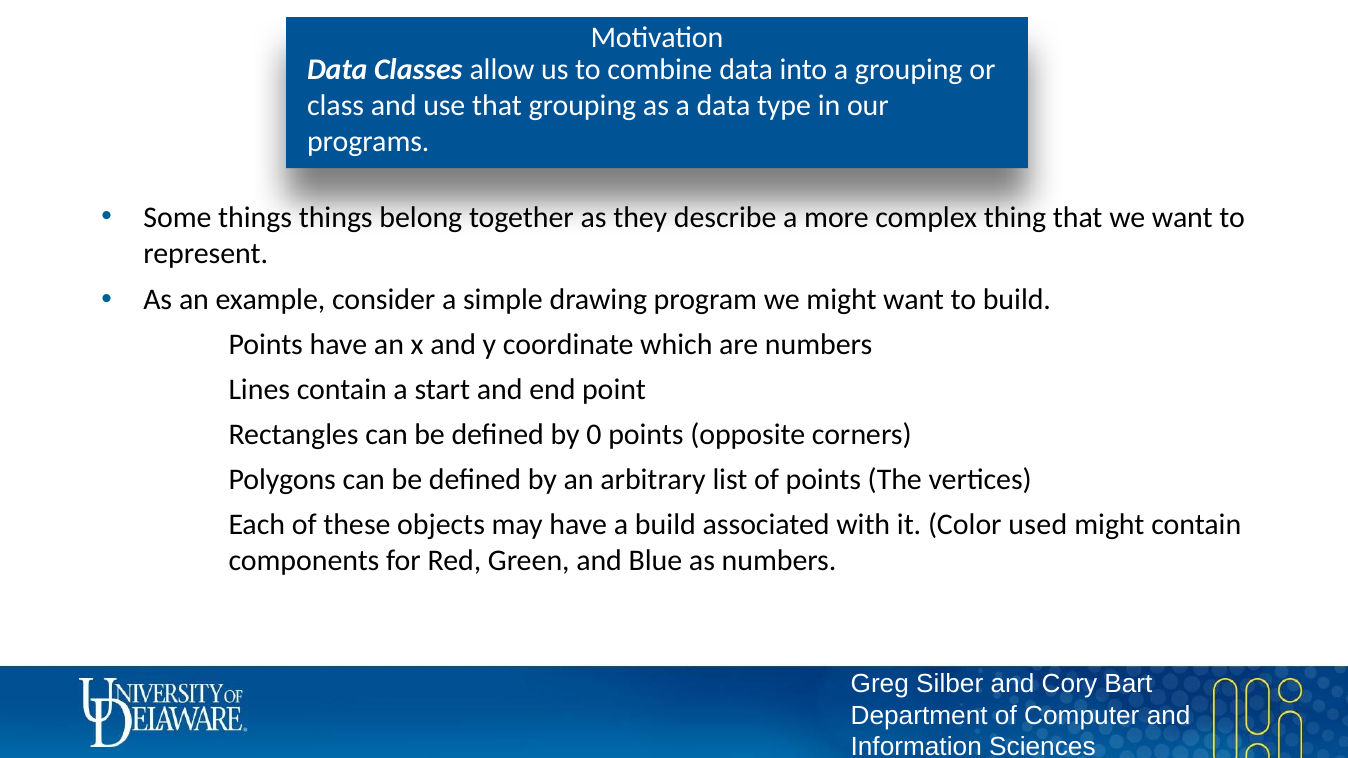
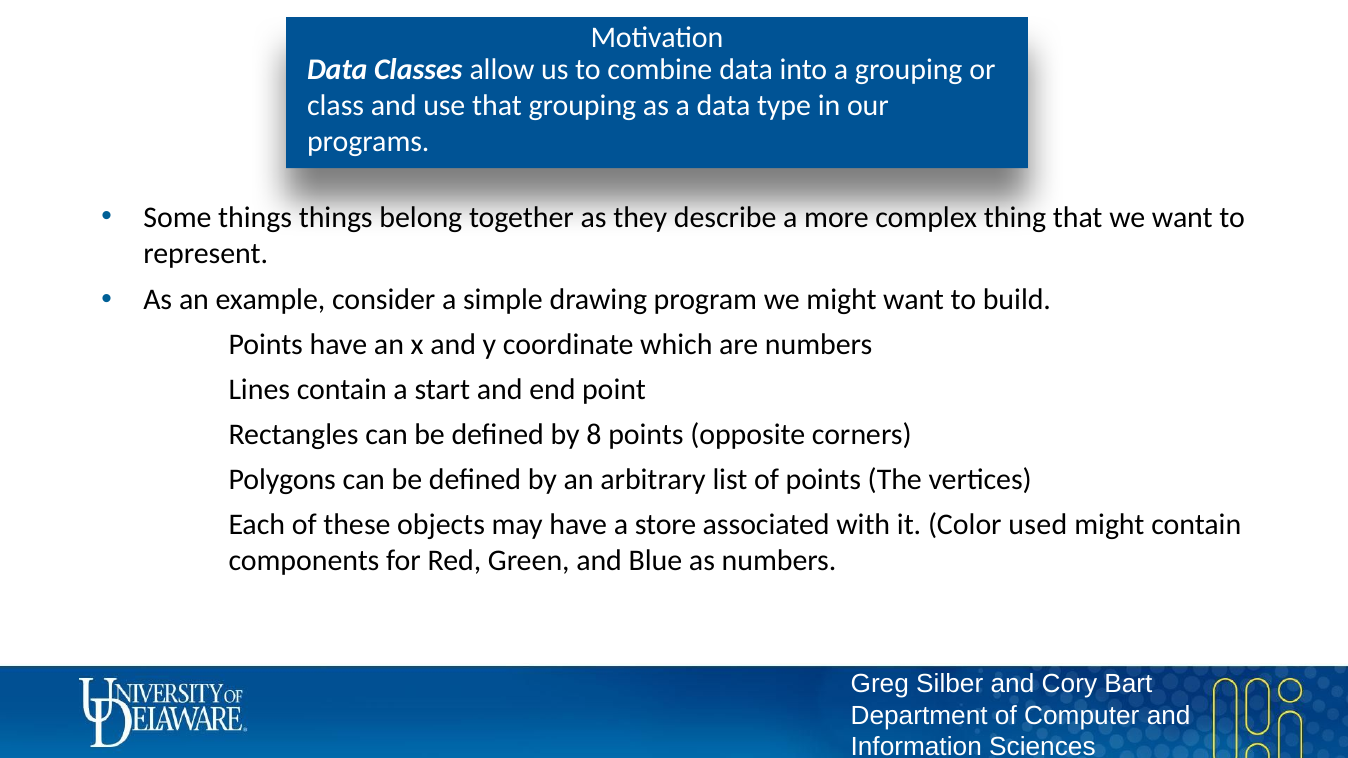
0: 0 -> 8
a build: build -> store
